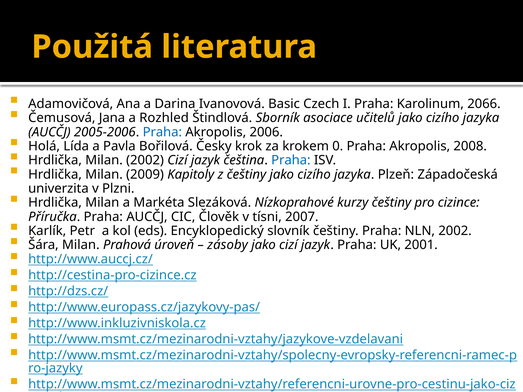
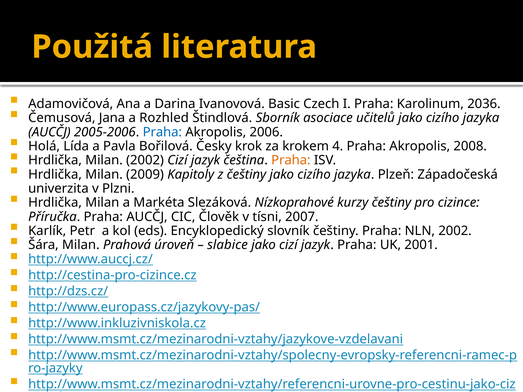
2066: 2066 -> 2036
0: 0 -> 4
Praha at (291, 160) colour: blue -> orange
zásoby: zásoby -> slabice
